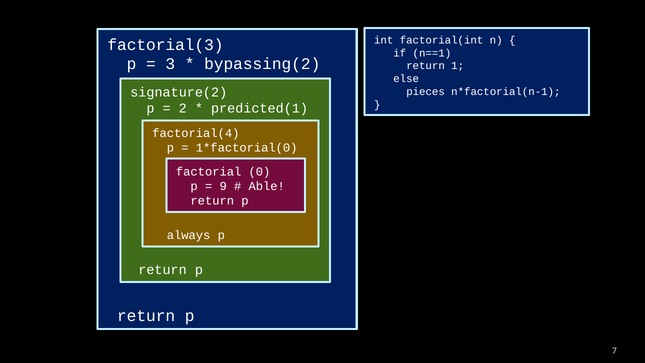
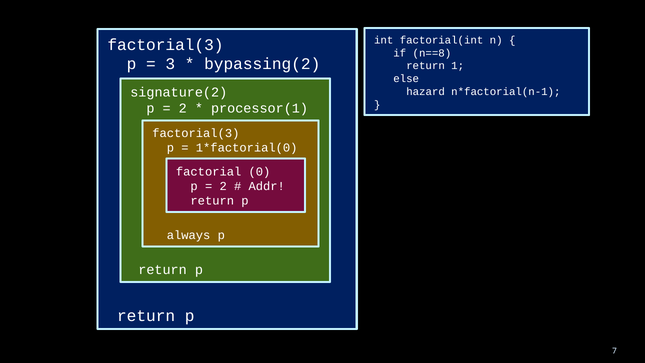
n==1: n==1 -> n==8
pieces: pieces -> hazard
predicted(1: predicted(1 -> processor(1
factorial(4 at (196, 133): factorial(4 -> factorial(3
9 at (223, 186): 9 -> 2
Able: Able -> Addr
